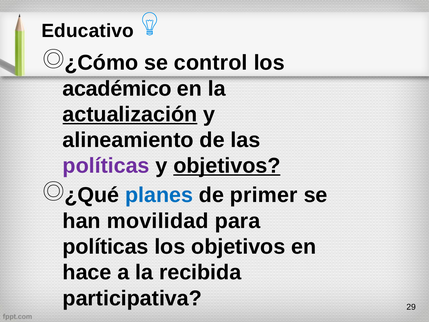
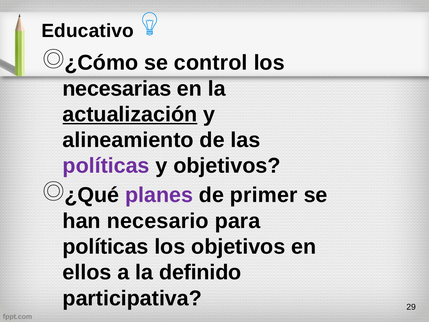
académico: académico -> necesarias
objetivos at (227, 166) underline: present -> none
planes colour: blue -> purple
movilidad: movilidad -> necesario
hace: hace -> ellos
recibida: recibida -> definido
